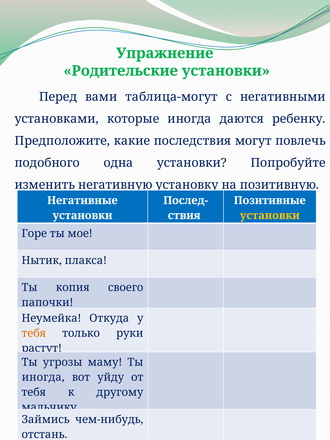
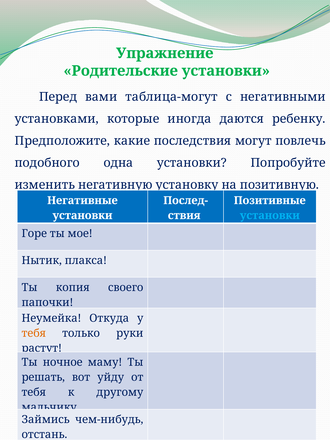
установки at (270, 215) colour: yellow -> light blue
угрозы: угрозы -> ночное
иногда at (43, 377): иногда -> решать
